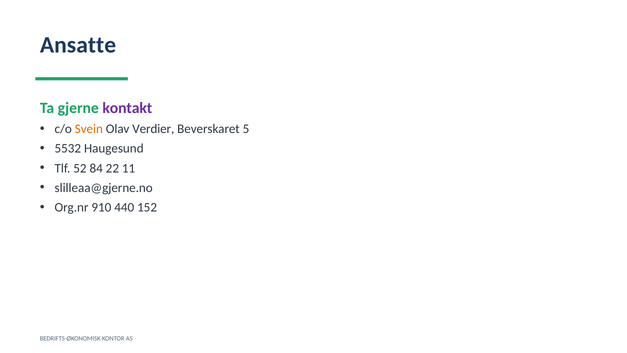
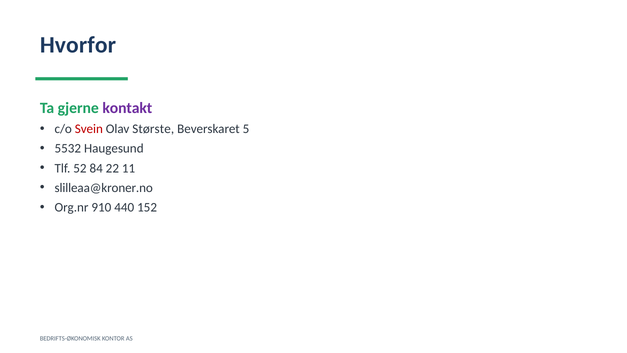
Ansatte: Ansatte -> Hvorfor
Svein colour: orange -> red
Verdier: Verdier -> Største
slilleaa@gjerne.no: slilleaa@gjerne.no -> slilleaa@kroner.no
